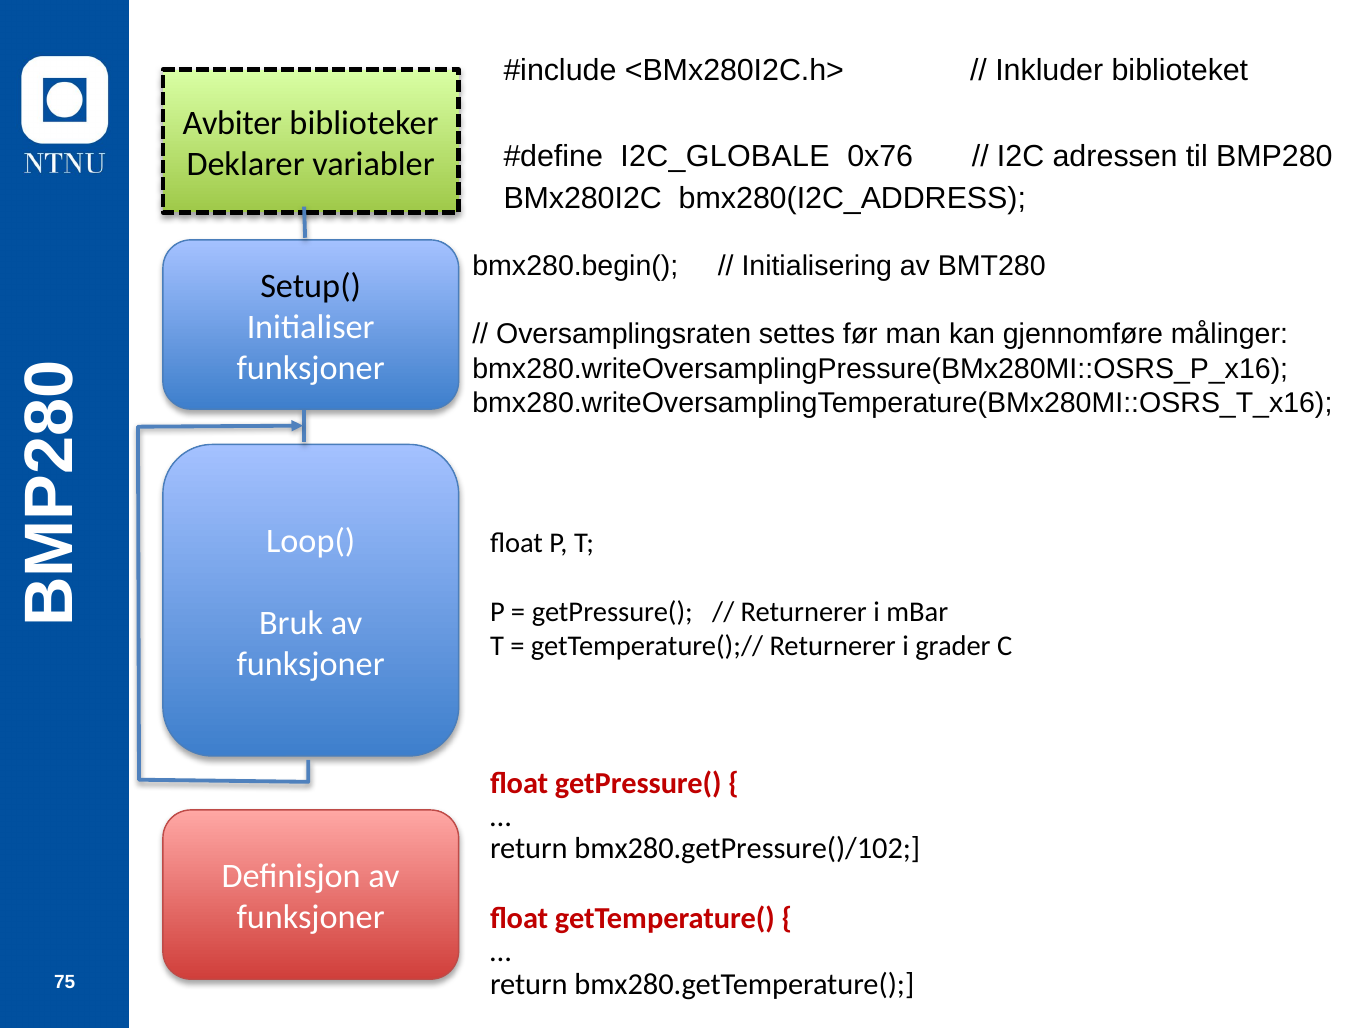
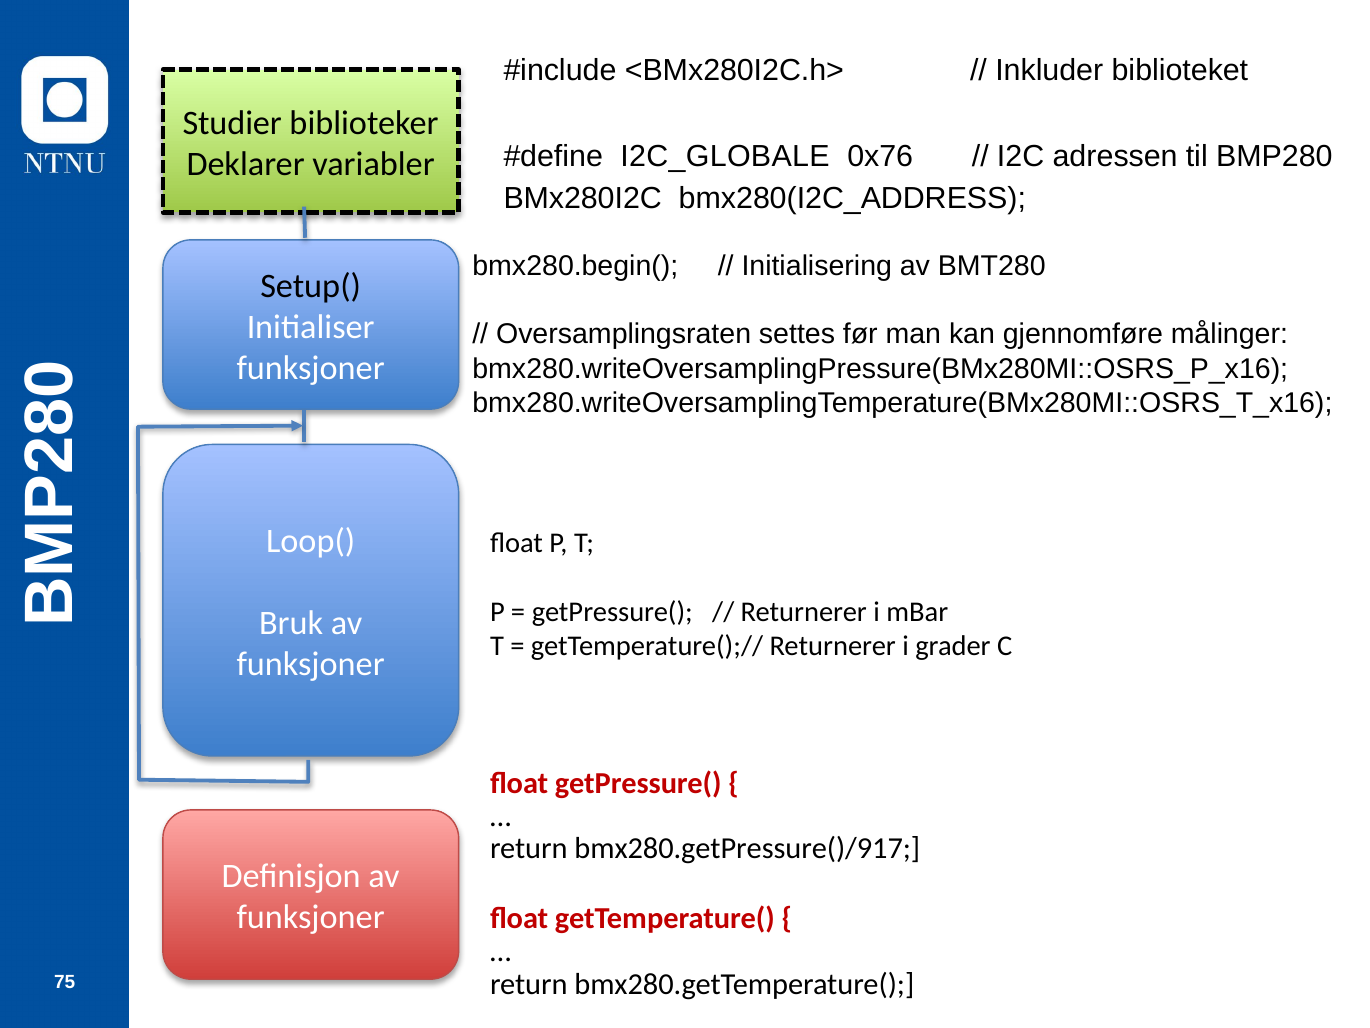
Avbiter: Avbiter -> Studier
bmx280.getPressure()/102: bmx280.getPressure()/102 -> bmx280.getPressure()/917
